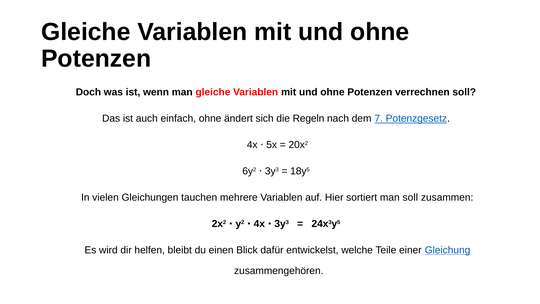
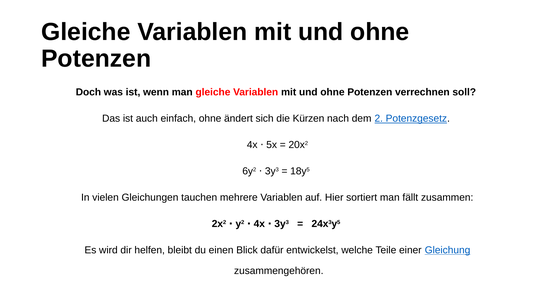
Regeln: Regeln -> Kürzen
dem 7: 7 -> 2
man soll: soll -> fällt
